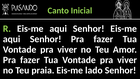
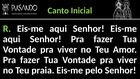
lado: lado -> pelo
